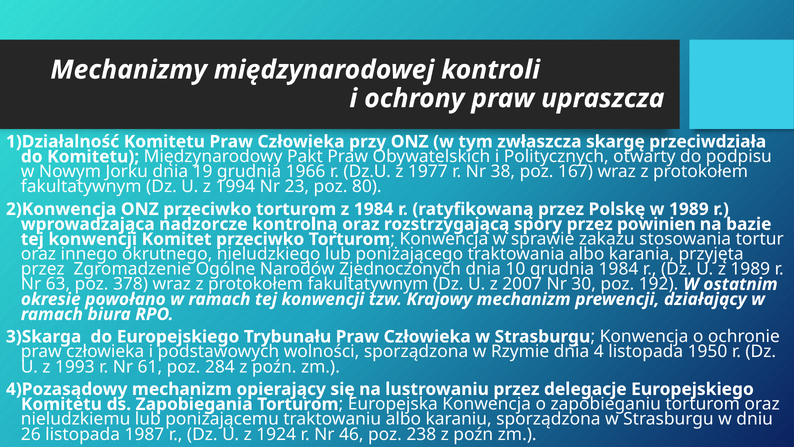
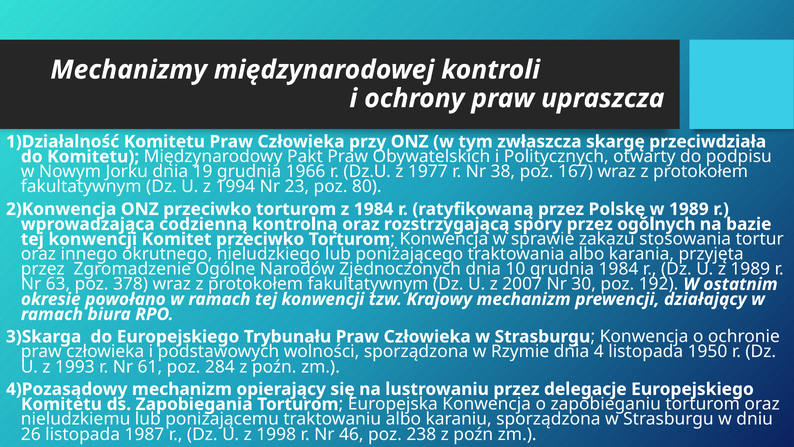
nadzorcze: nadzorcze -> codzienną
powinien: powinien -> ogólnych
1924: 1924 -> 1998
